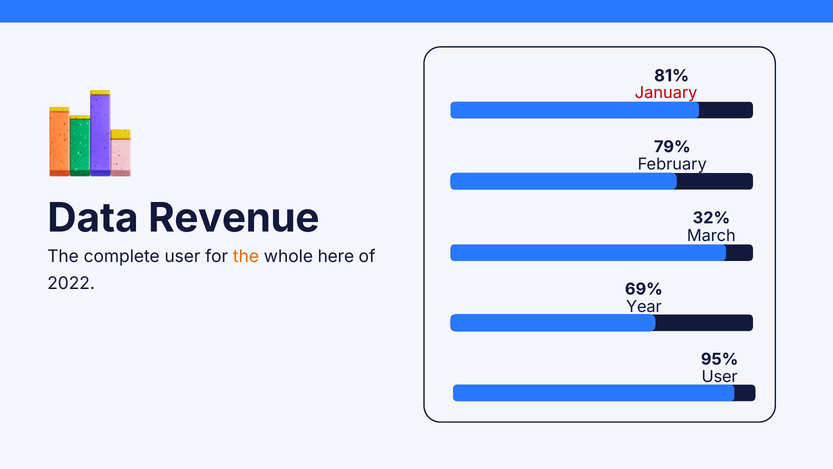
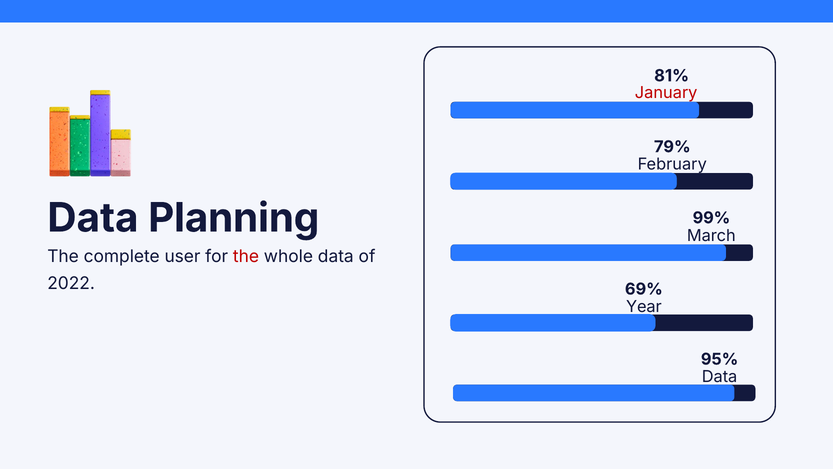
Revenue: Revenue -> Planning
32%: 32% -> 99%
the at (246, 256) colour: orange -> red
whole here: here -> data
User at (720, 377): User -> Data
